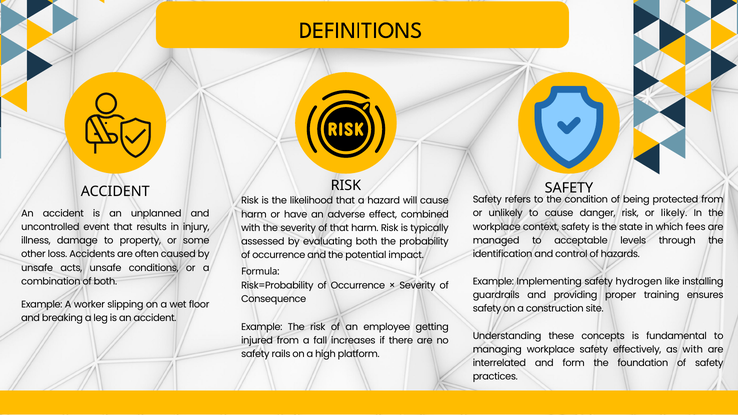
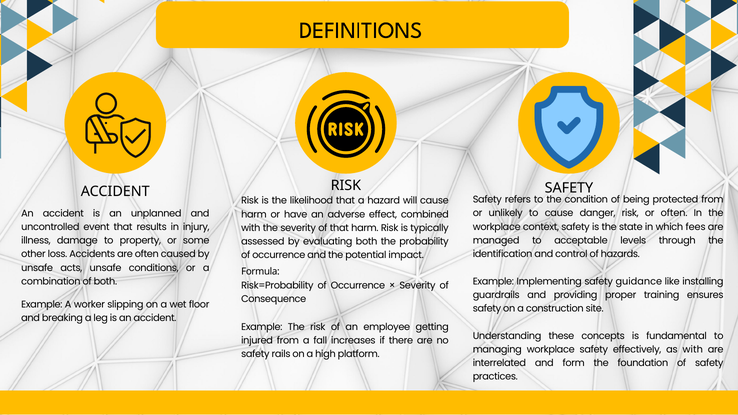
or likely: likely -> often
hydrogen: hydrogen -> guidance
